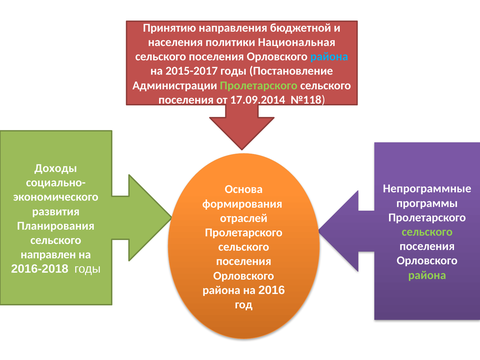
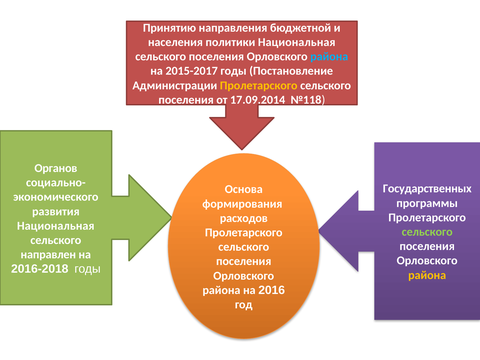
Пролетарского at (259, 85) colour: light green -> yellow
Доходы: Доходы -> Органов
Непрограммные: Непрограммные -> Государственных
отраслей: отраслей -> расходов
Планирования at (56, 226): Планирования -> Национальная
района at (427, 275) colour: light green -> yellow
